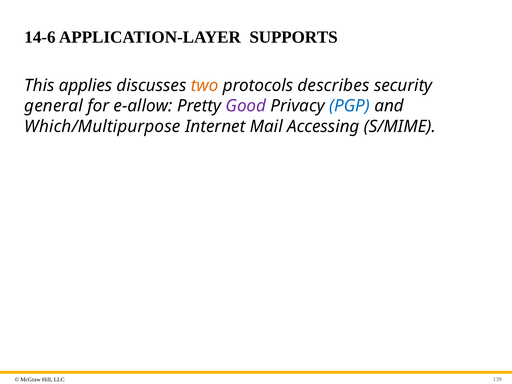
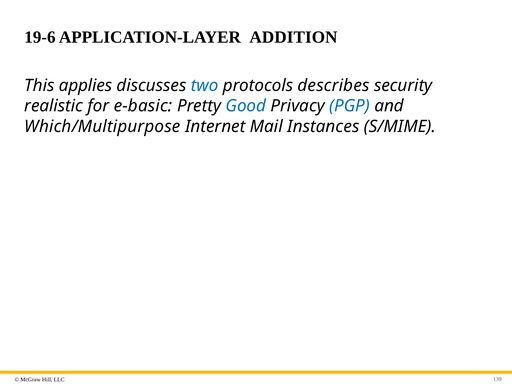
14-6: 14-6 -> 19-6
SUPPORTS: SUPPORTS -> ADDITION
two colour: orange -> blue
general: general -> realistic
e-allow: e-allow -> e-basic
Good colour: purple -> blue
Accessing: Accessing -> Instances
